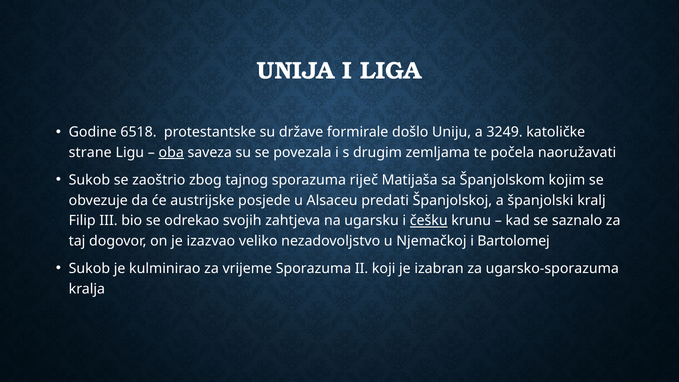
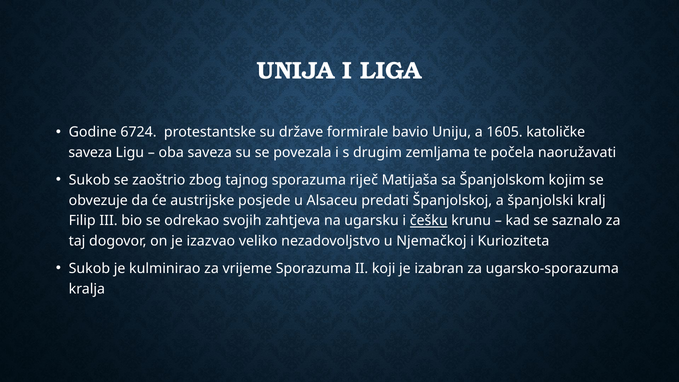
6518: 6518 -> 6724
došlo: došlo -> bavio
3249: 3249 -> 1605
strane at (90, 153): strane -> saveza
oba underline: present -> none
Bartolomej: Bartolomej -> Kurioziteta
